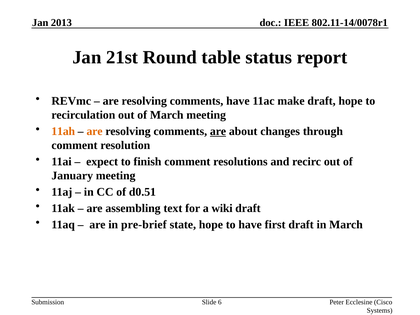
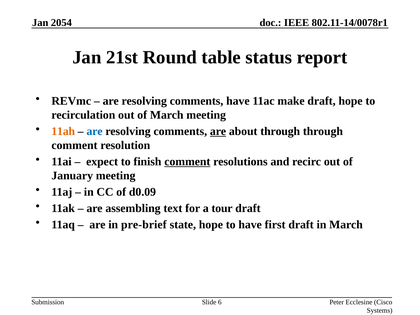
2013: 2013 -> 2054
are at (95, 131) colour: orange -> blue
about changes: changes -> through
comment at (187, 162) underline: none -> present
d0.51: d0.51 -> d0.09
wiki: wiki -> tour
